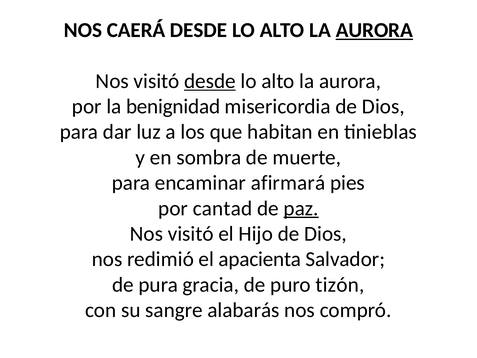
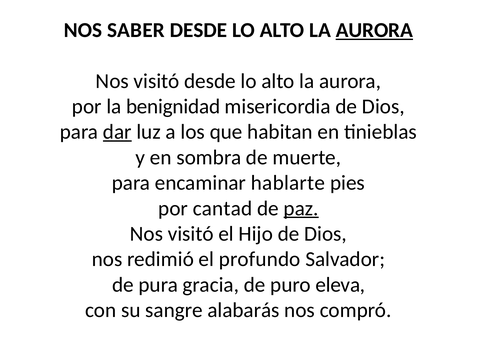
CAERÁ: CAERÁ -> SABER
desde at (210, 81) underline: present -> none
dar underline: none -> present
afirmará: afirmará -> hablarte
apacienta: apacienta -> profundo
tizón: tizón -> eleva
